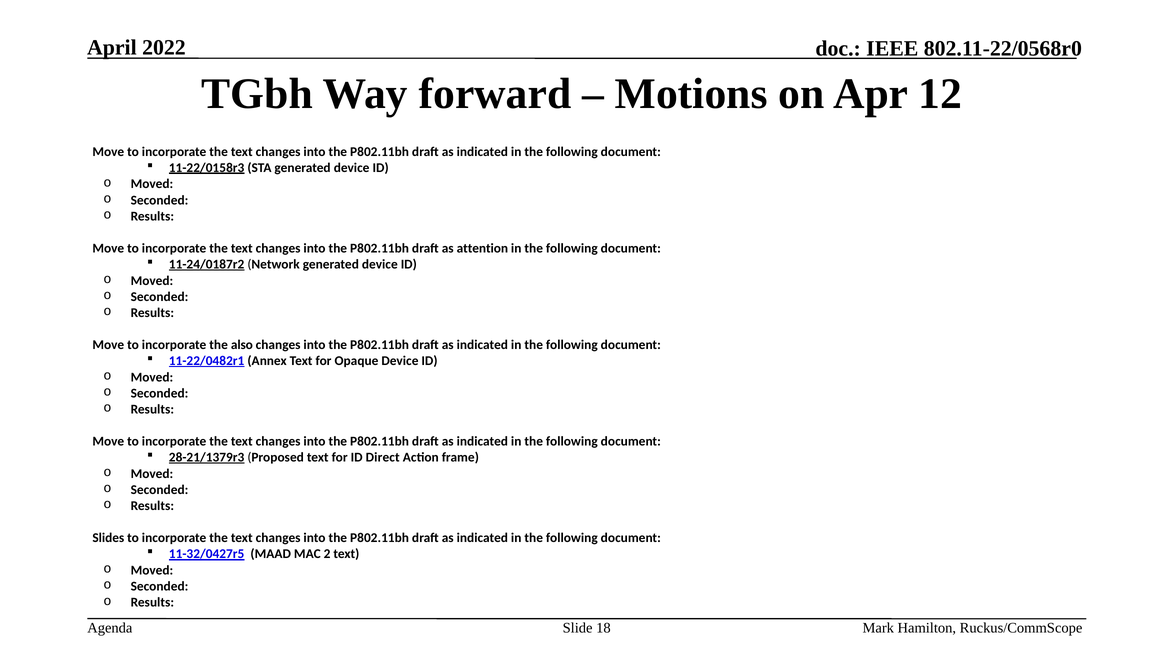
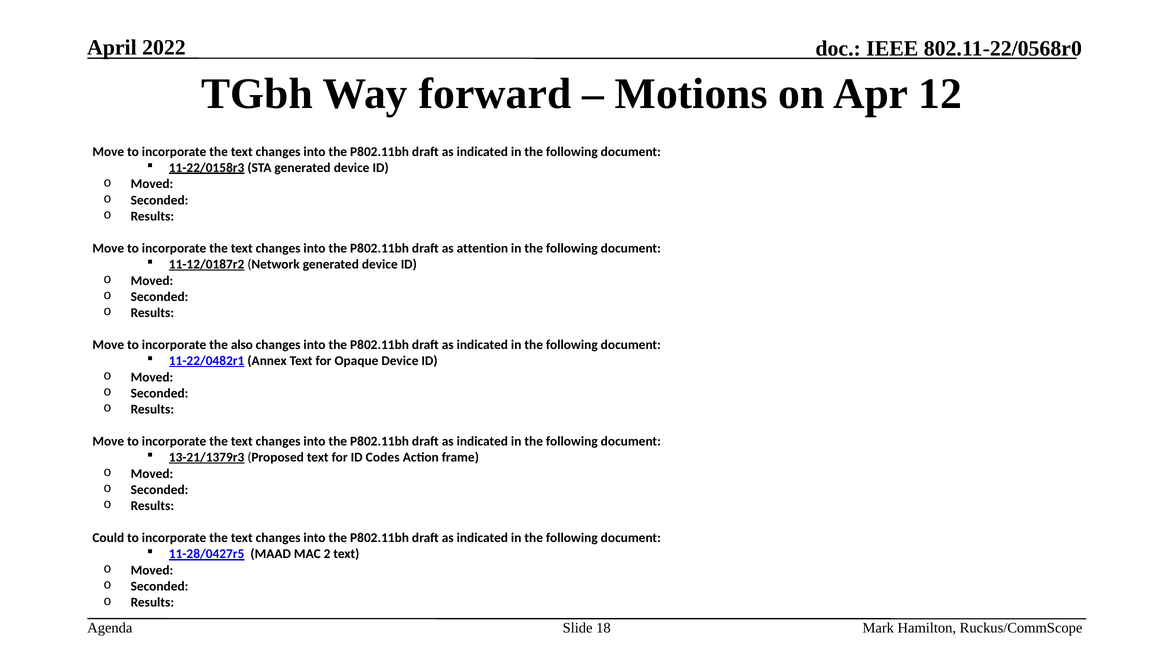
11-24/0187r2: 11-24/0187r2 -> 11-12/0187r2
28-21/1379r3: 28-21/1379r3 -> 13-21/1379r3
Direct: Direct -> Codes
Slides: Slides -> Could
11-32/0427r5: 11-32/0427r5 -> 11-28/0427r5
